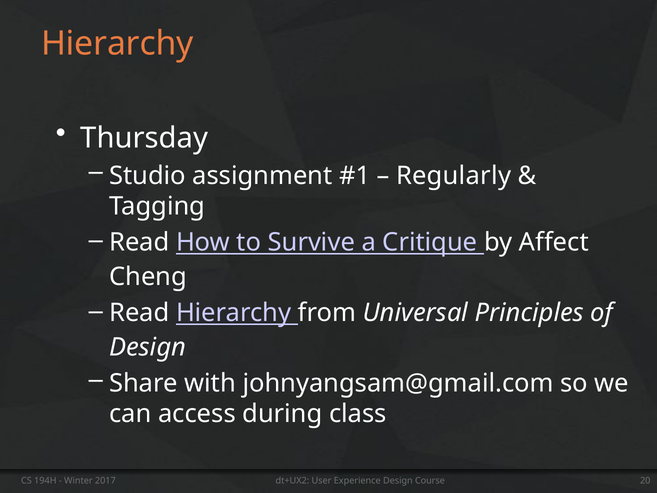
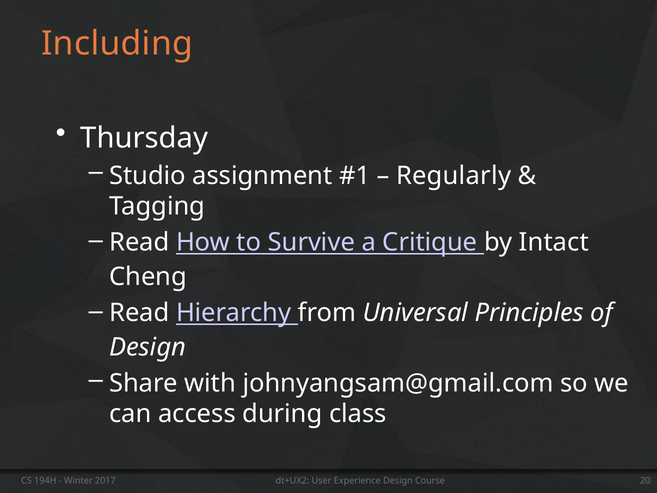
Hierarchy at (117, 43): Hierarchy -> Including
Affect: Affect -> Intact
